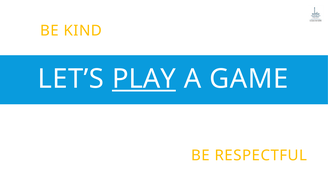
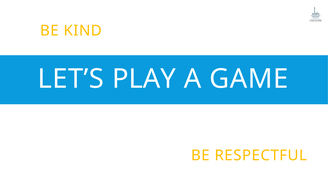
PLAY underline: present -> none
